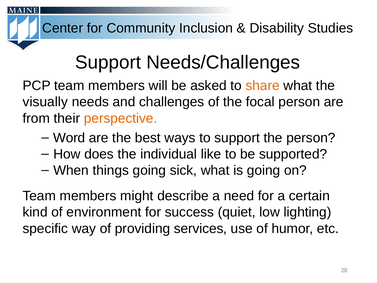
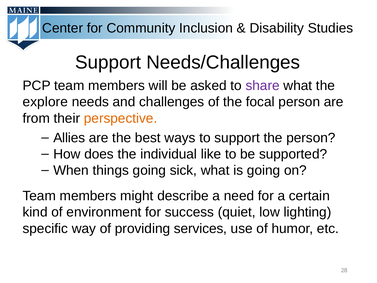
share colour: orange -> purple
visually: visually -> explore
Word: Word -> Allies
